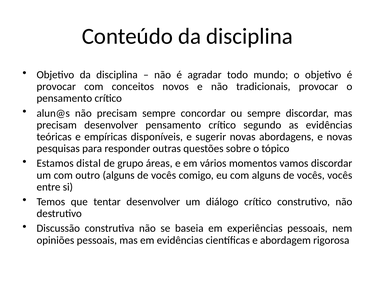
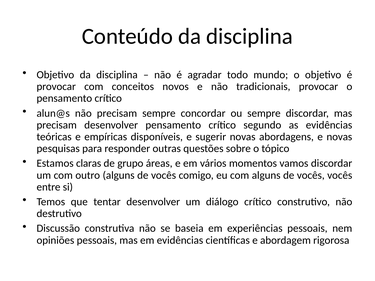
distal: distal -> claras
